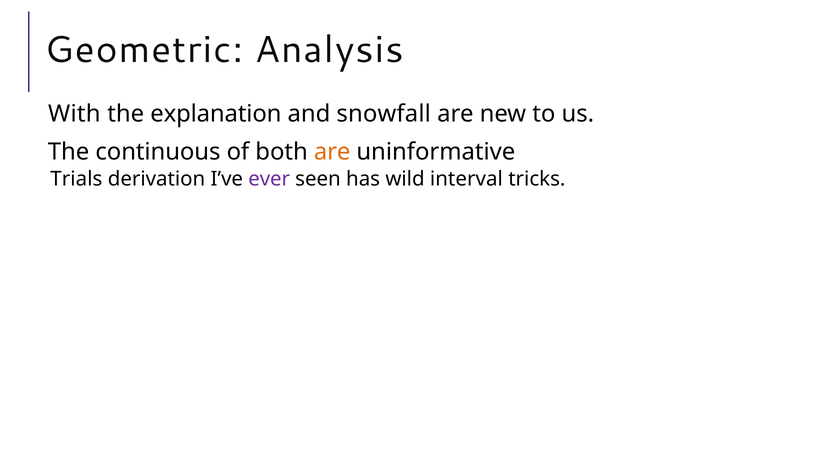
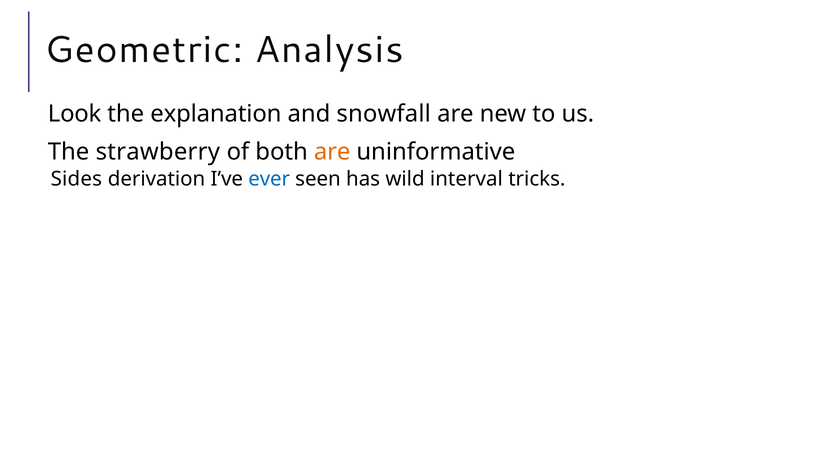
With: With -> Look
continuous: continuous -> strawberry
Trials: Trials -> Sides
ever colour: purple -> blue
